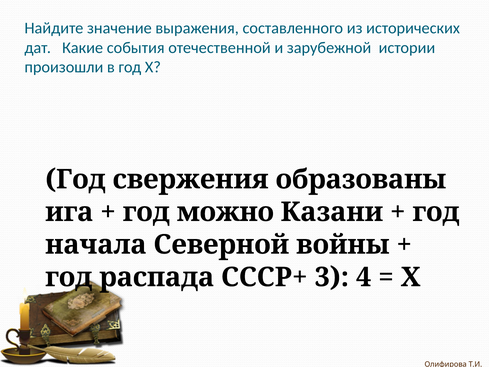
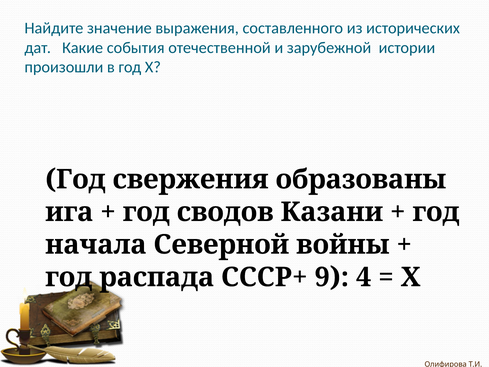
можно: можно -> сводов
3: 3 -> 9
